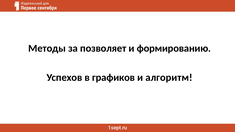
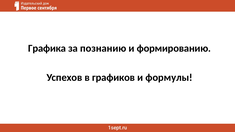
Методы: Методы -> Графика
позволяет: позволяет -> познанию
алгоритм: алгоритм -> формулы
